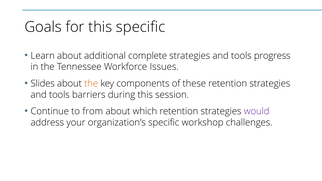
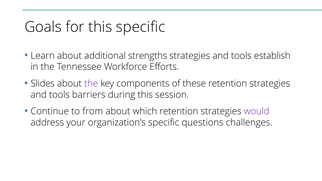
complete: complete -> strengths
progress: progress -> establish
Issues: Issues -> Efforts
the at (91, 84) colour: orange -> purple
workshop: workshop -> questions
